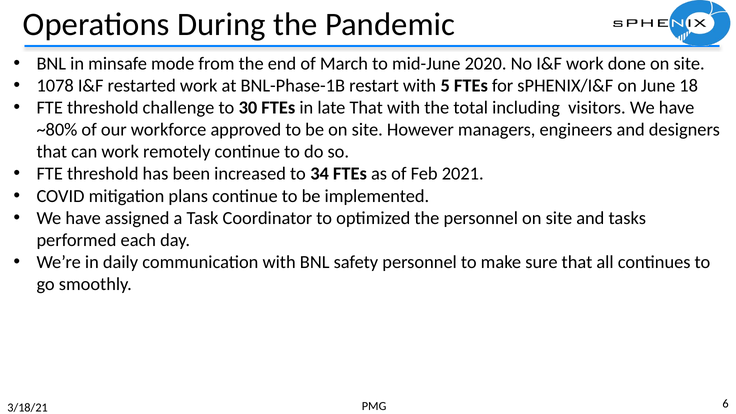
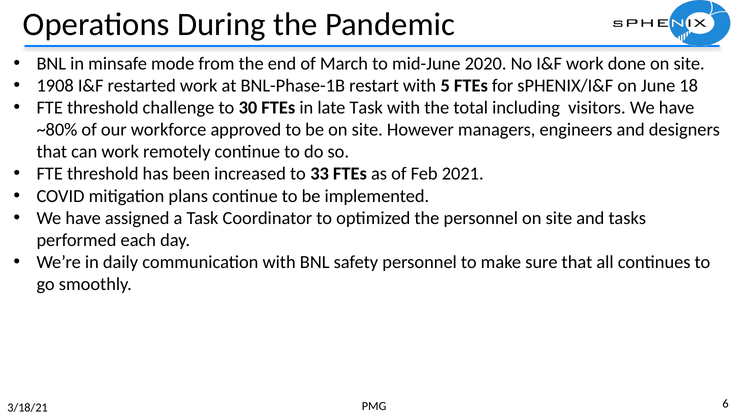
1078: 1078 -> 1908
late That: That -> Task
34: 34 -> 33
